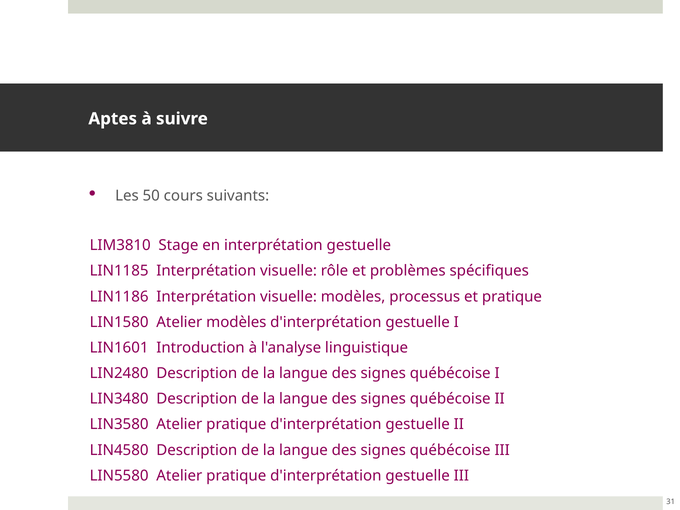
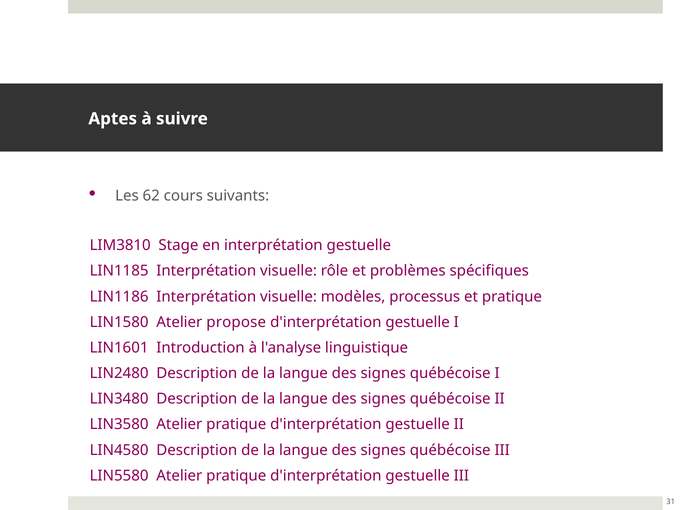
50: 50 -> 62
Atelier modèles: modèles -> propose
